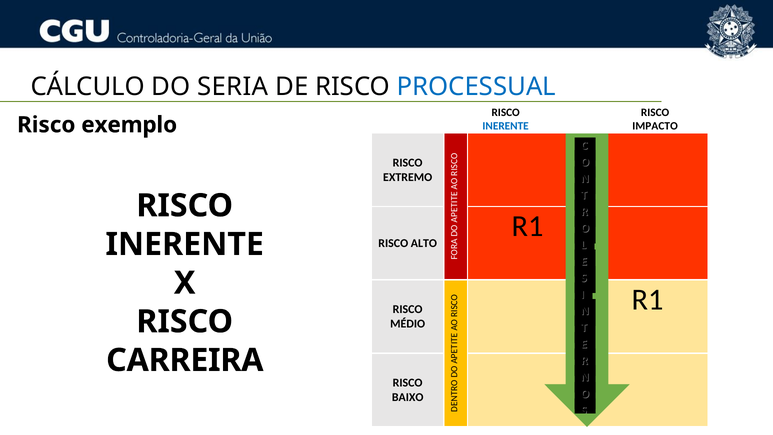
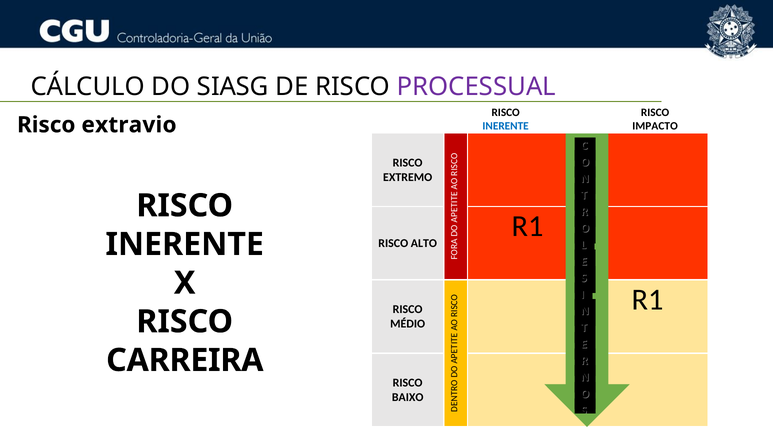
SERIA: SERIA -> SIASG
PROCESSUAL colour: blue -> purple
exemplo: exemplo -> extravio
